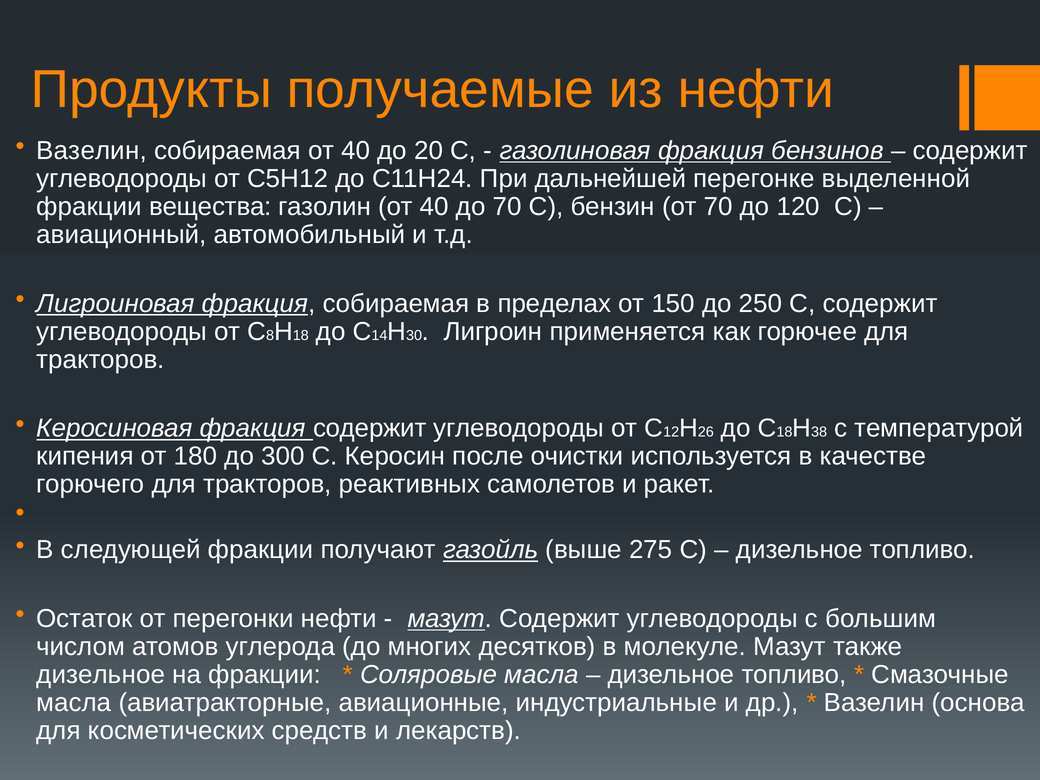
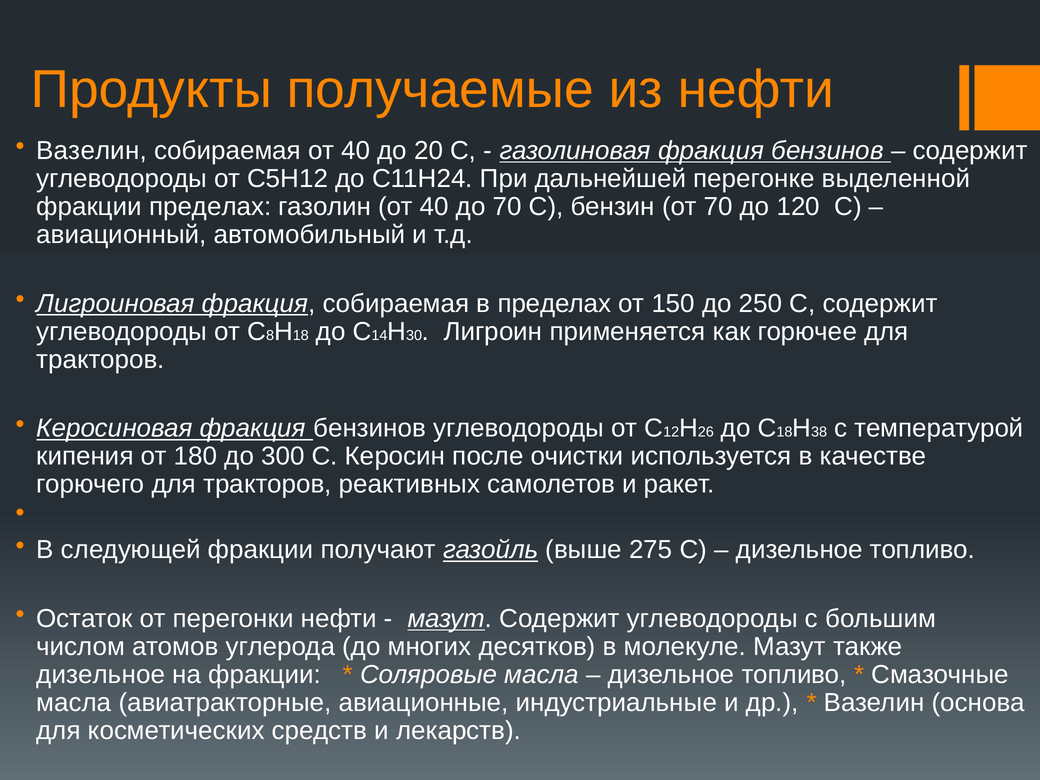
фракции вещества: вещества -> пределах
Керосиновая фракция содержит: содержит -> бензинов
